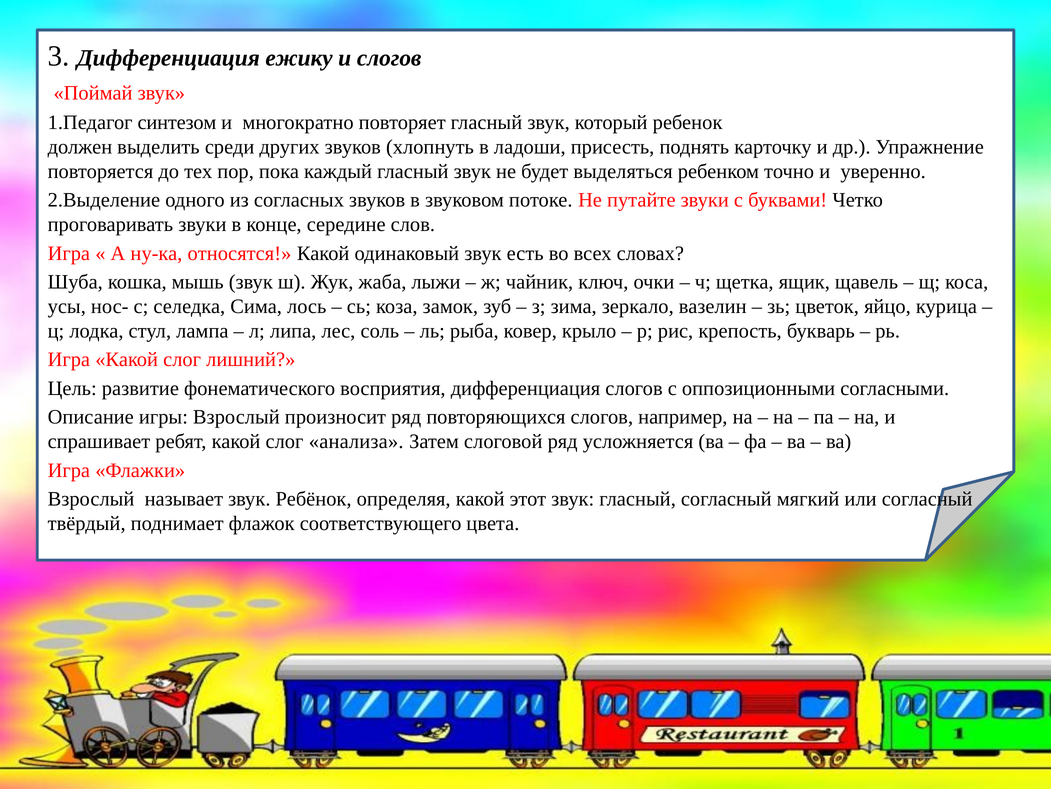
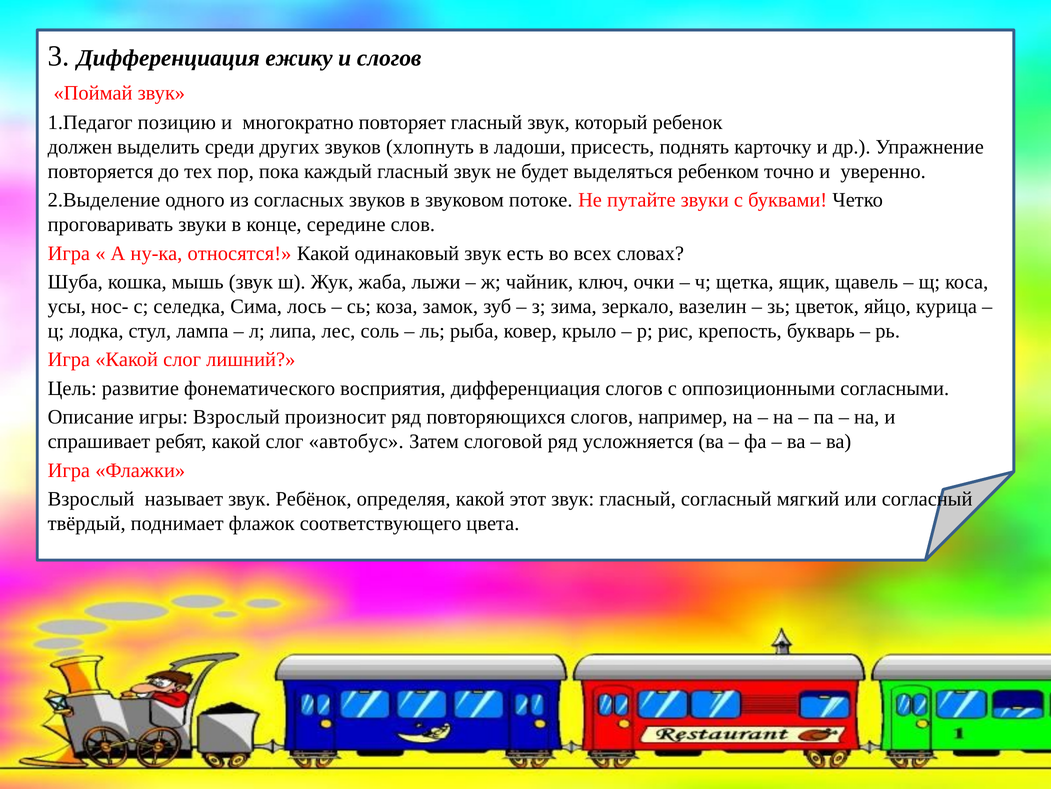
синтезом: синтезом -> позицию
анализа: анализа -> автобус
